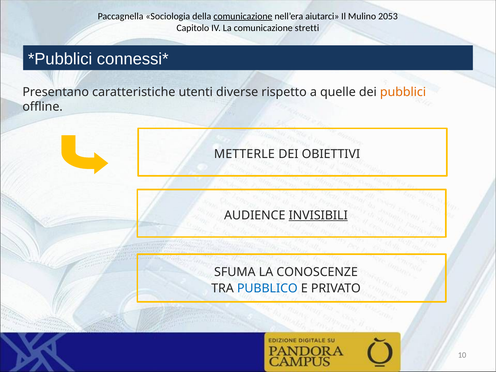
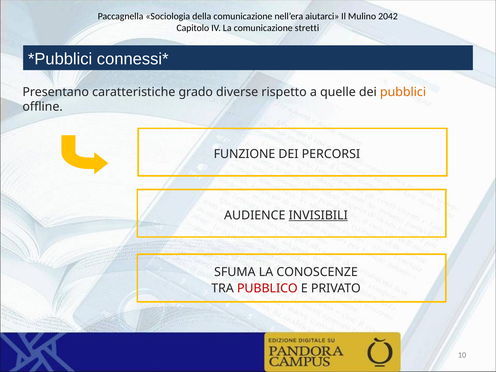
comunicazione at (243, 16) underline: present -> none
2053: 2053 -> 2042
utenti: utenti -> grado
METTERLE: METTERLE -> FUNZIONE
OBIETTIVI: OBIETTIVI -> PERCORSI
PUBBLICO colour: blue -> red
